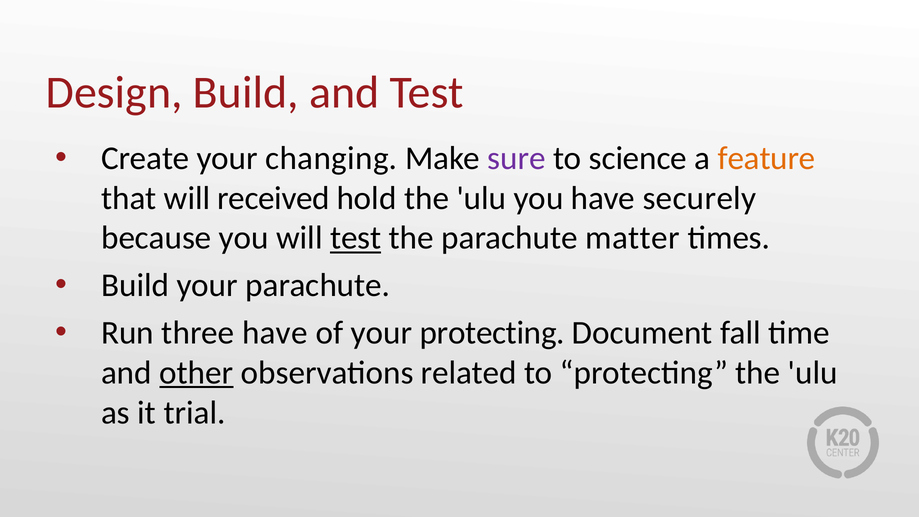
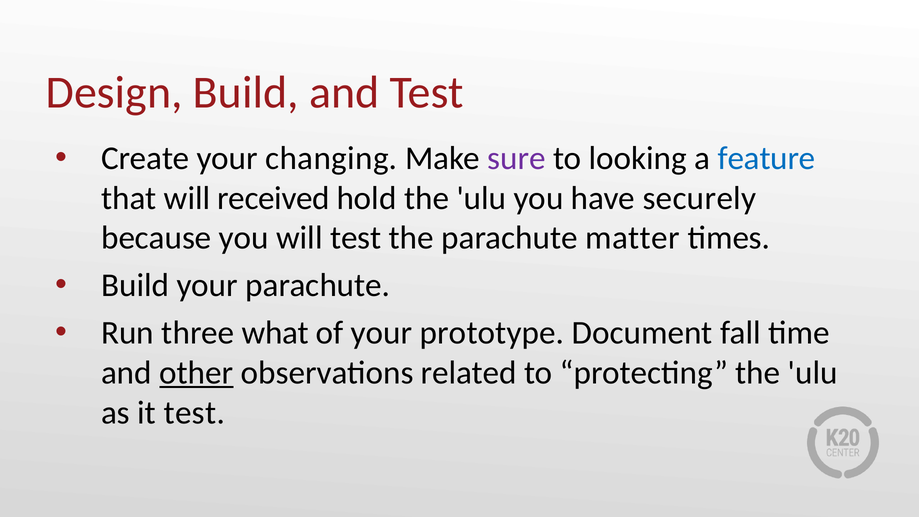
science: science -> looking
feature colour: orange -> blue
test at (356, 238) underline: present -> none
three have: have -> what
your protecting: protecting -> prototype
it trial: trial -> test
